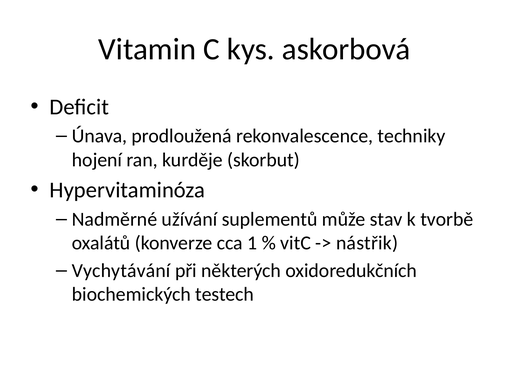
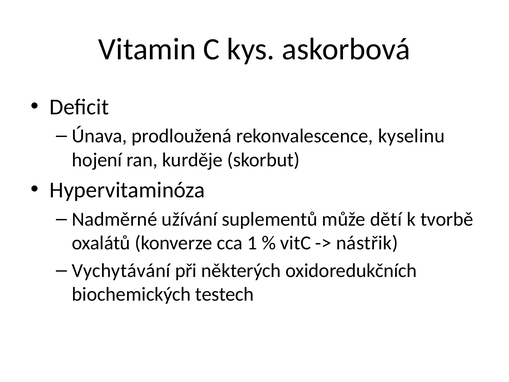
techniky: techniky -> kyselinu
stav: stav -> dětí
